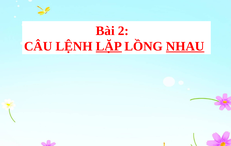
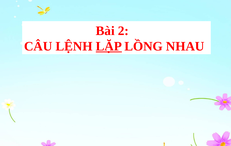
NHAU underline: present -> none
